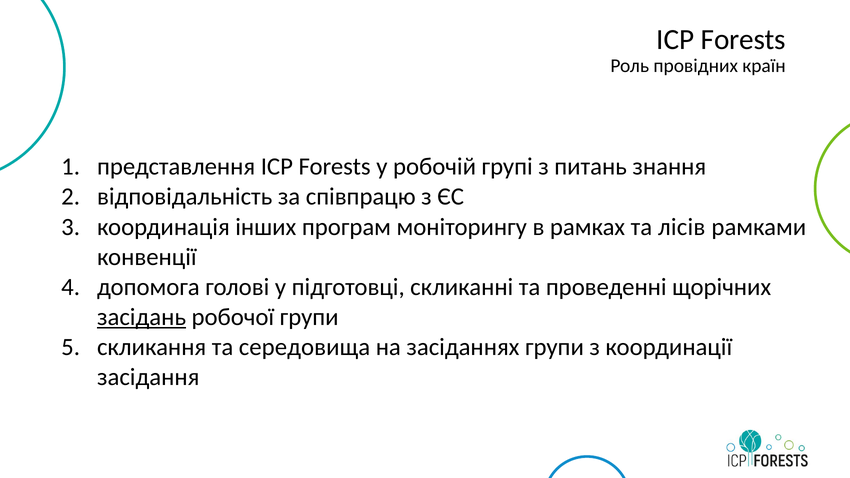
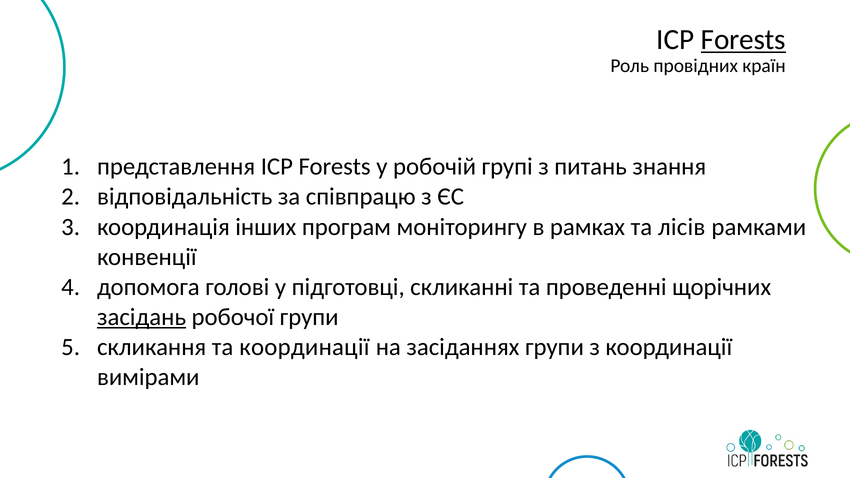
Forests at (743, 40) underline: none -> present
та середовища: середовища -> координації
засідання: засідання -> вимірами
